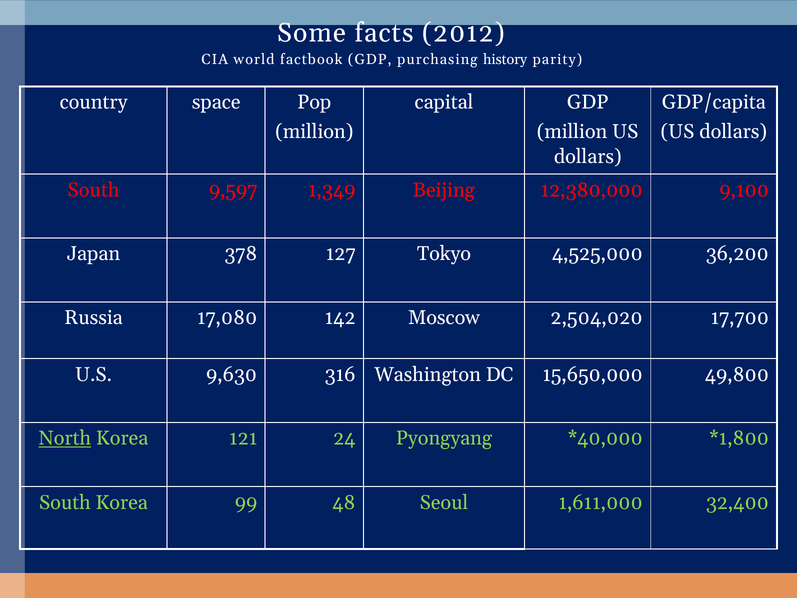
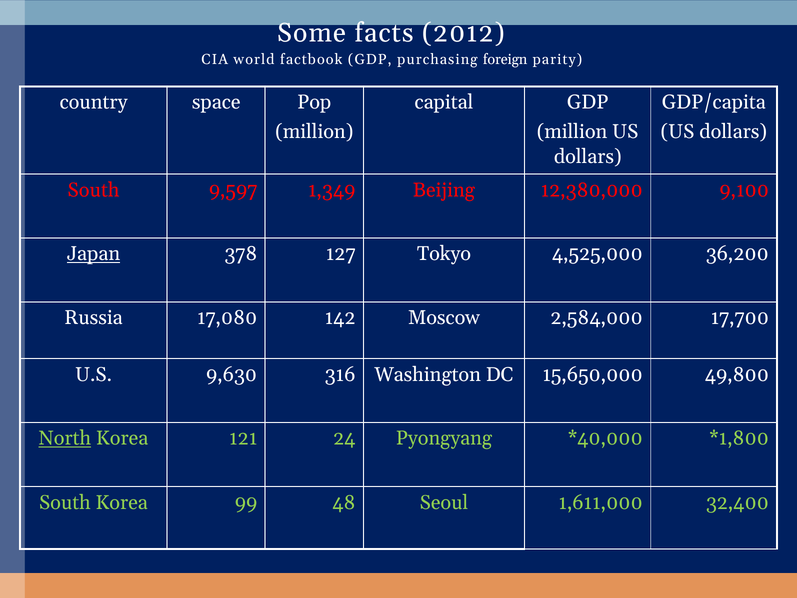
history: history -> foreign
Japan underline: none -> present
2,504,020: 2,504,020 -> 2,584,000
